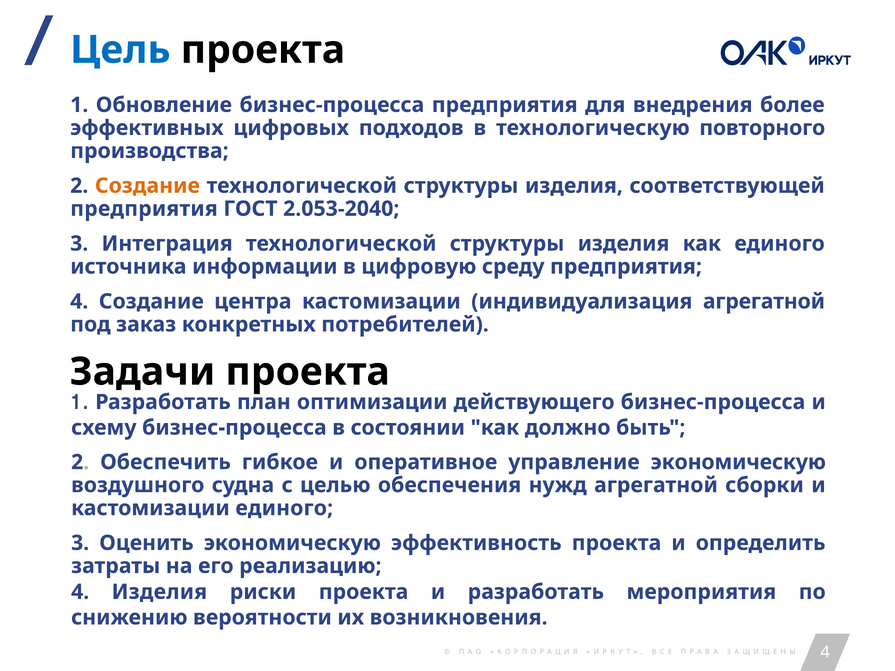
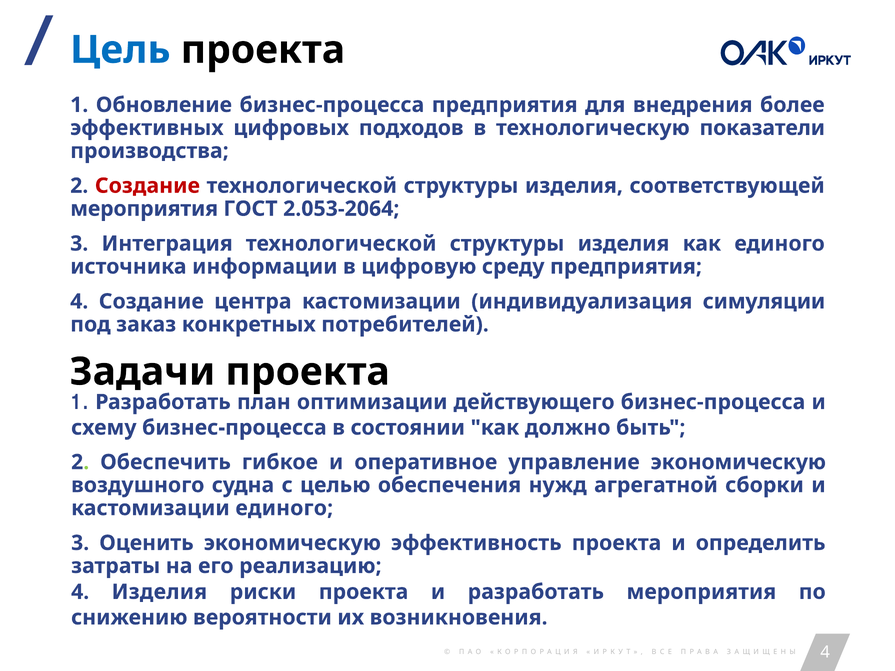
повторного: повторного -> показатели
Создание at (147, 186) colour: orange -> red
предприятия at (144, 209): предприятия -> мероприятия
2.053-2040: 2.053-2040 -> 2.053-2064
индивидуализация агрегатной: агрегатной -> симуляции
